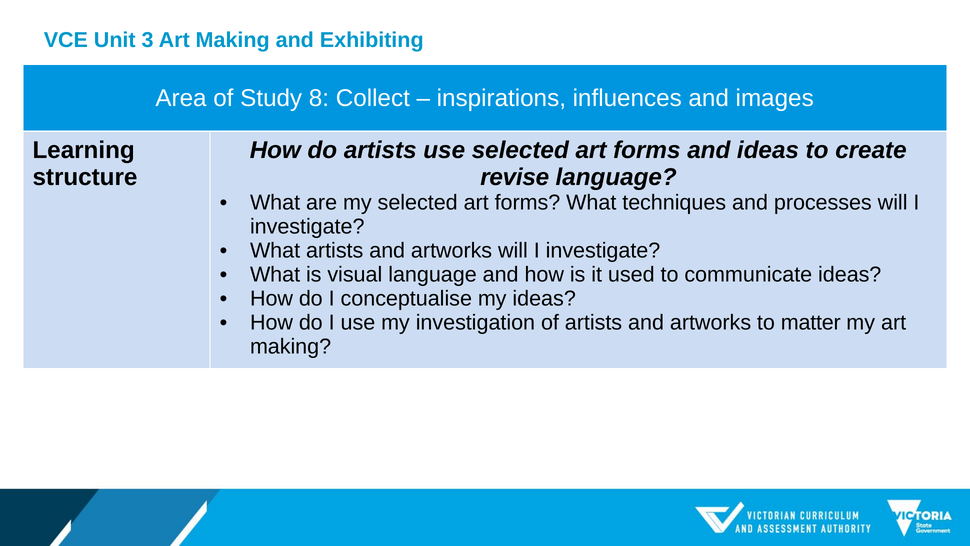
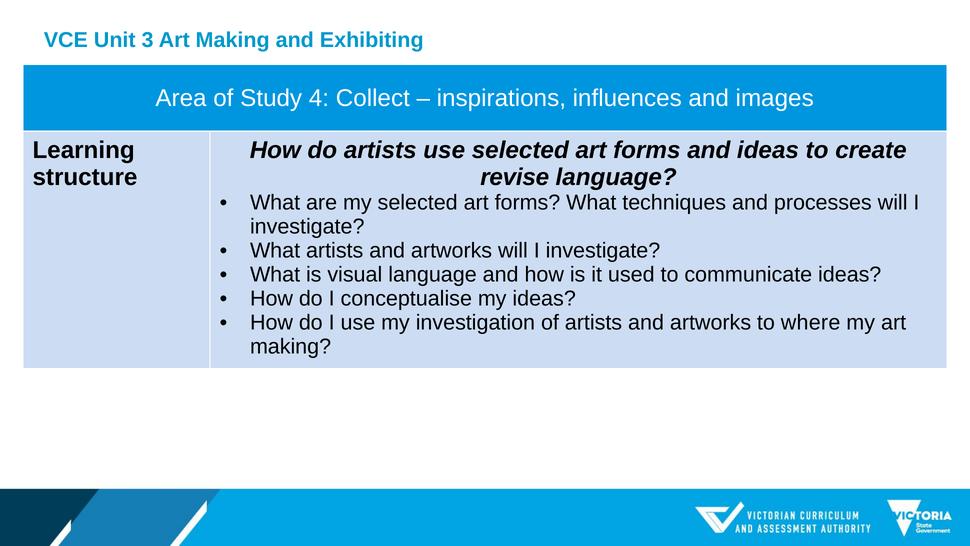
8: 8 -> 4
matter: matter -> where
